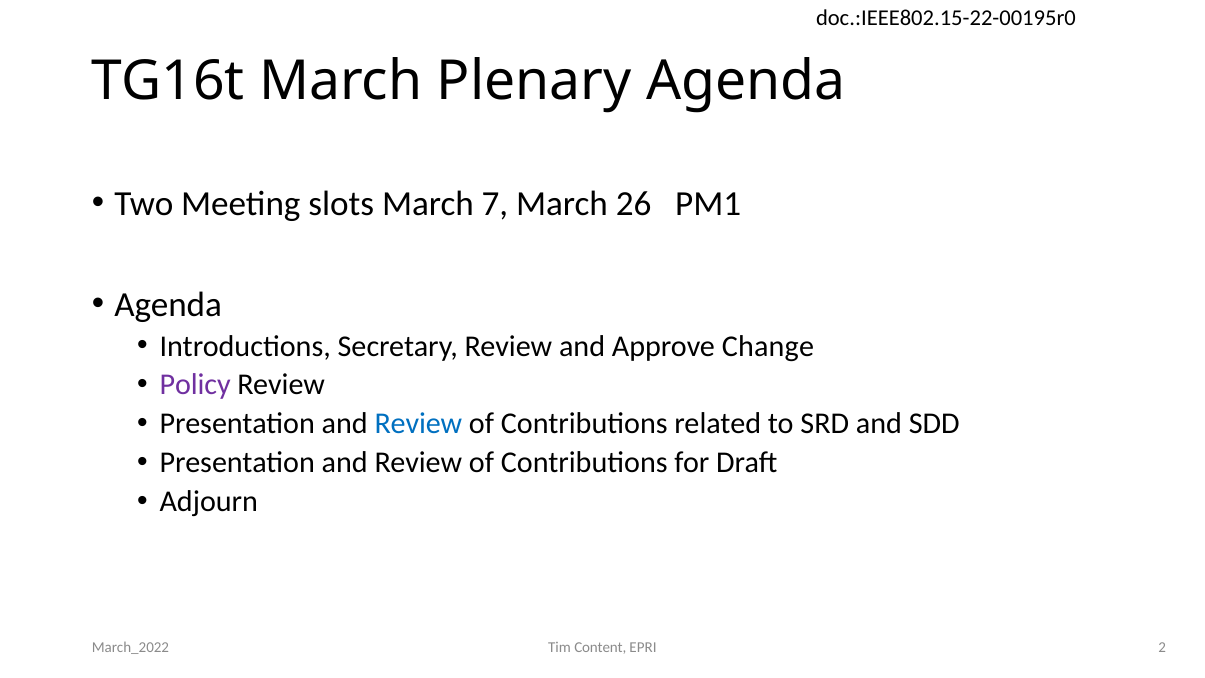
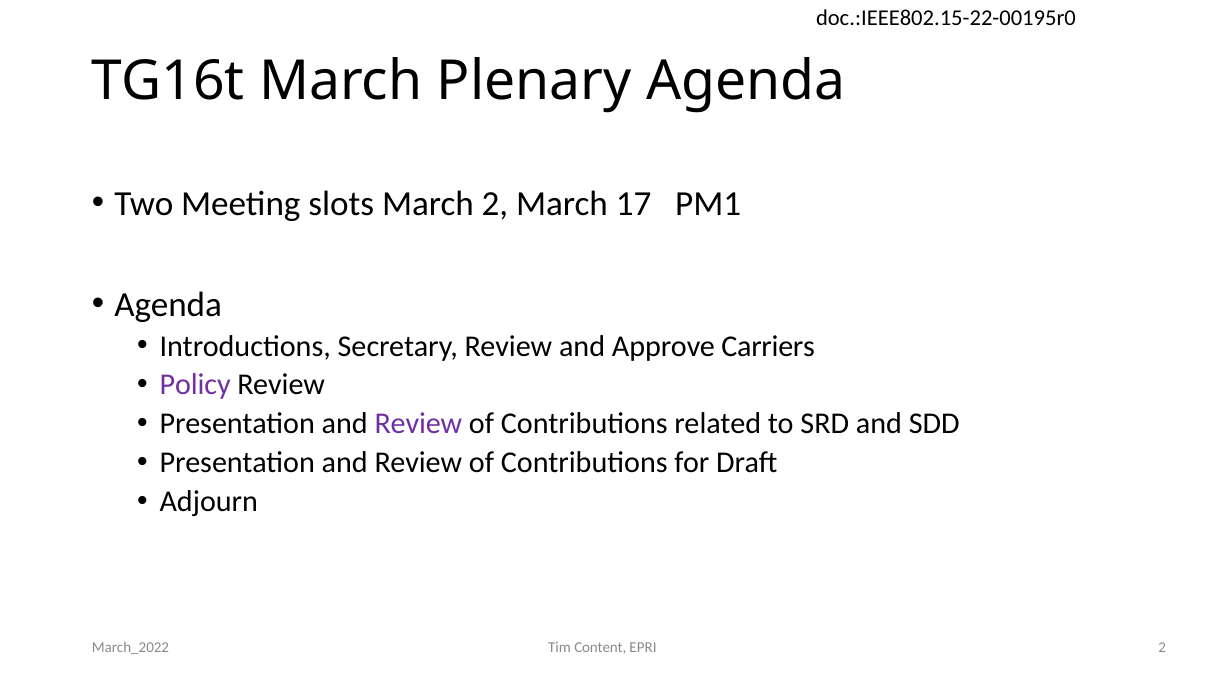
March 7: 7 -> 2
26: 26 -> 17
Change: Change -> Carriers
Review at (418, 424) colour: blue -> purple
